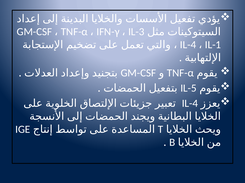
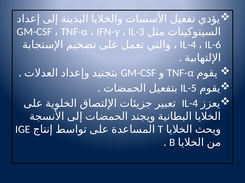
IL-1: IL-1 -> IL-6
